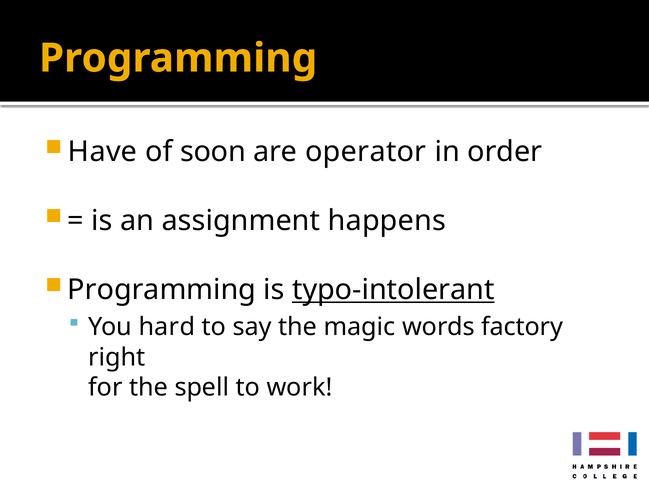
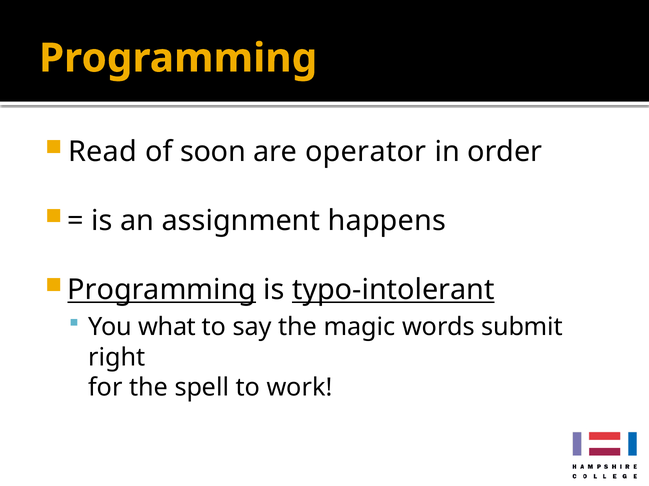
Have: Have -> Read
Programming at (162, 290) underline: none -> present
hard: hard -> what
factory: factory -> submit
